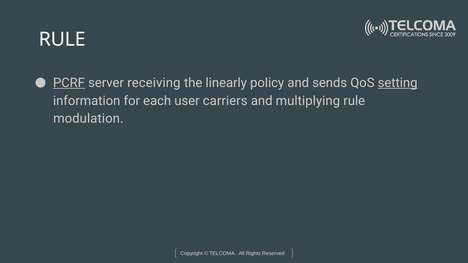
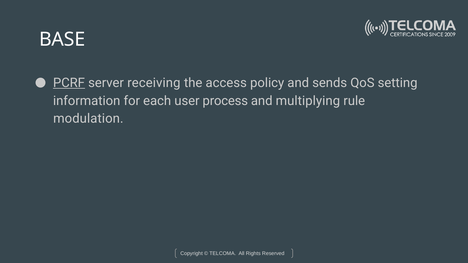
RULE at (62, 39): RULE -> BASE
linearly: linearly -> access
setting underline: present -> none
carriers: carriers -> process
